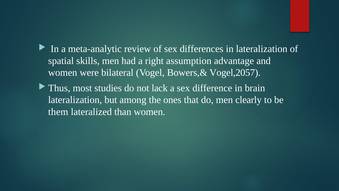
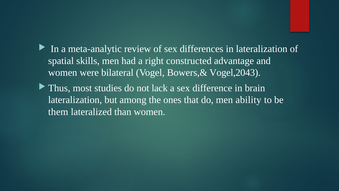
assumption: assumption -> constructed
Vogel,2057: Vogel,2057 -> Vogel,2043
clearly: clearly -> ability
